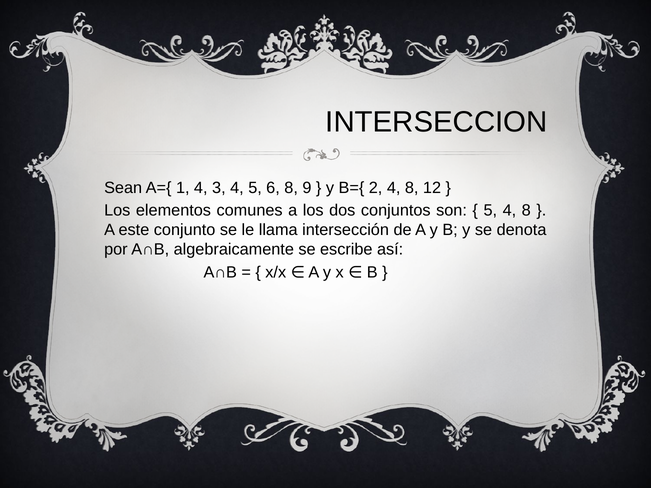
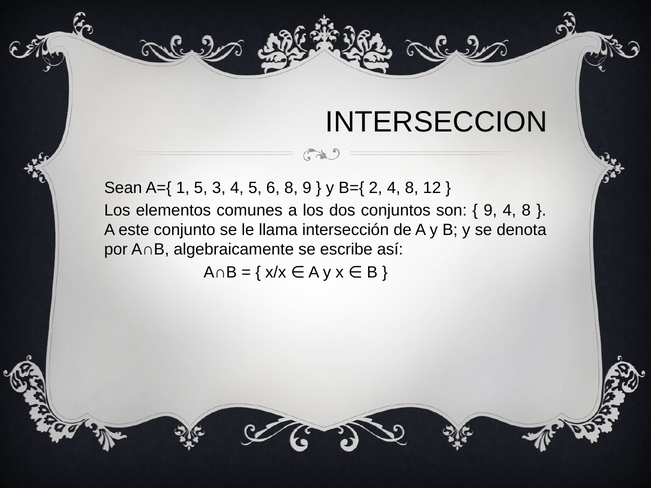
1 4: 4 -> 5
5 at (490, 211): 5 -> 9
